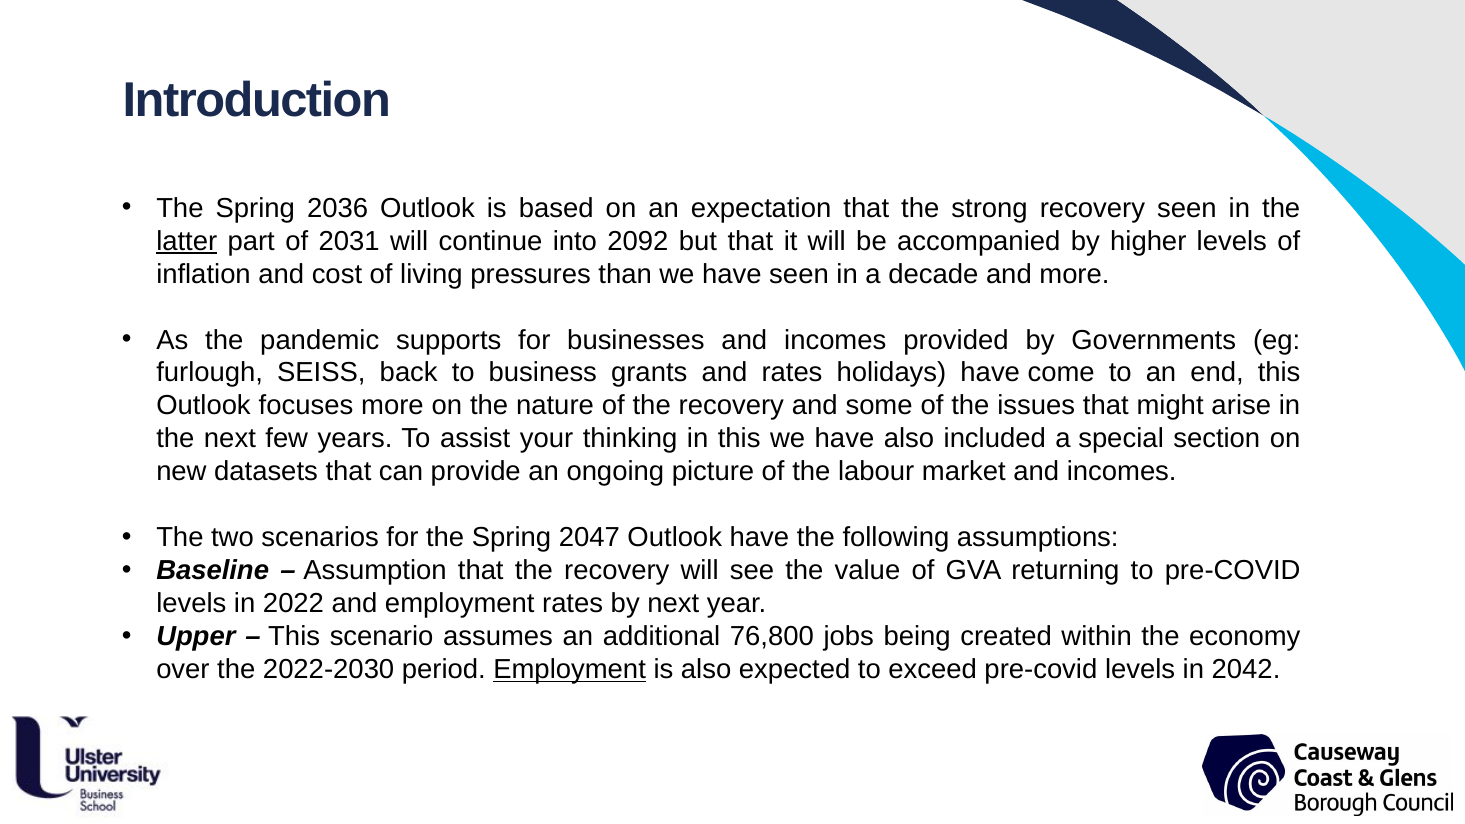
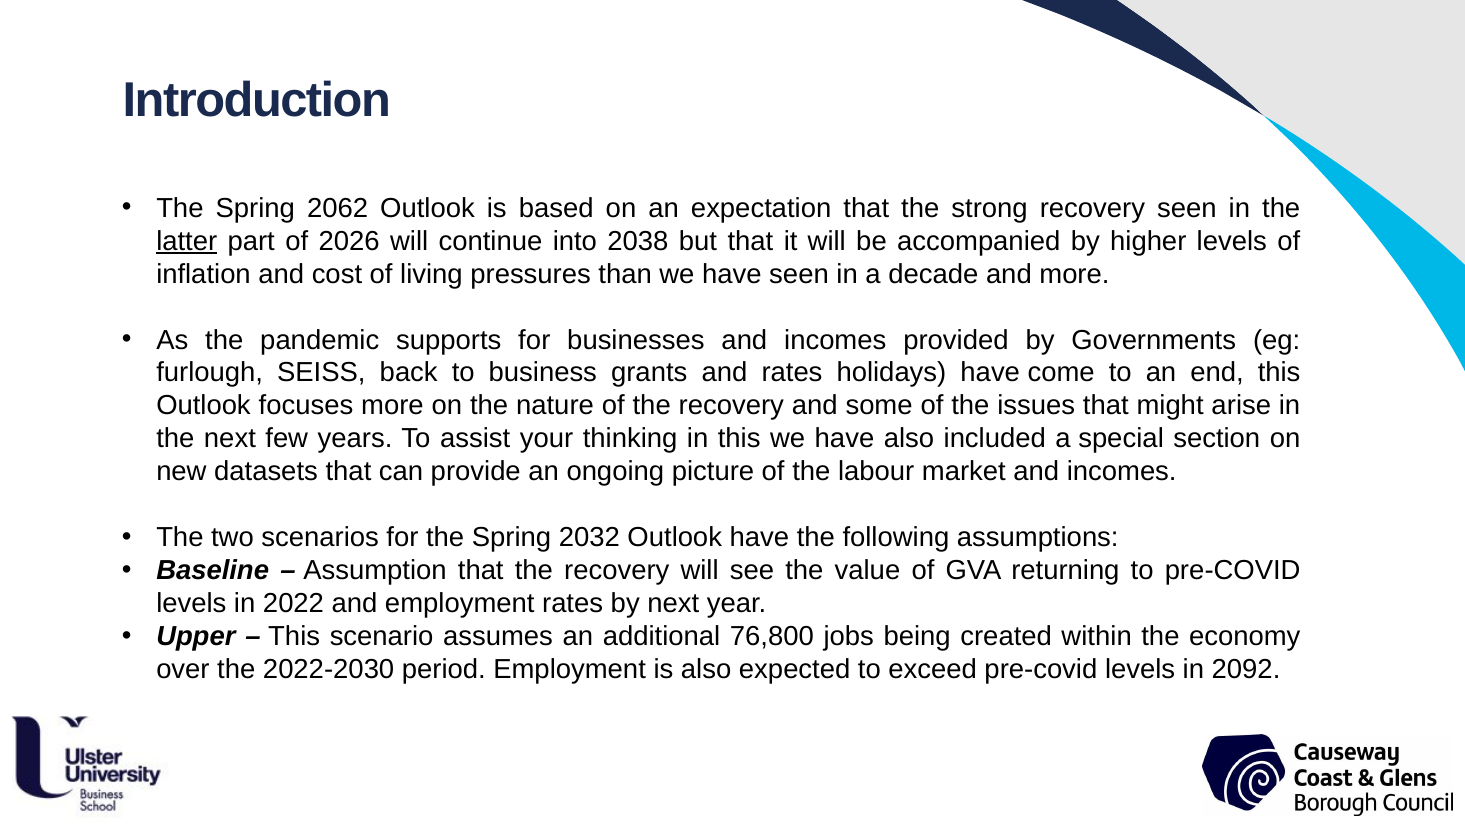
2036: 2036 -> 2062
2031: 2031 -> 2026
2092: 2092 -> 2038
2047: 2047 -> 2032
Employment at (570, 670) underline: present -> none
2042: 2042 -> 2092
